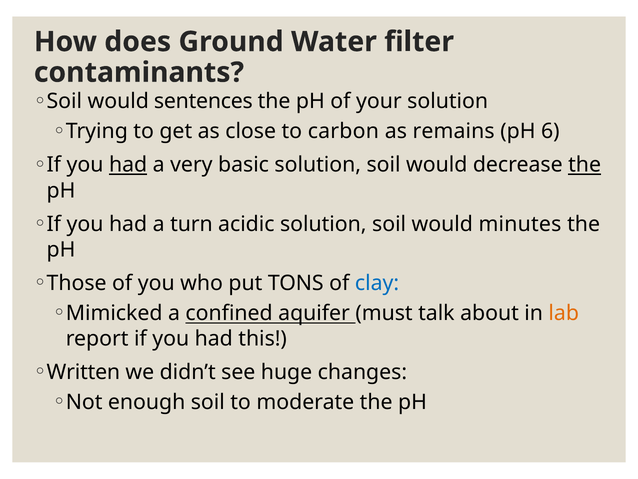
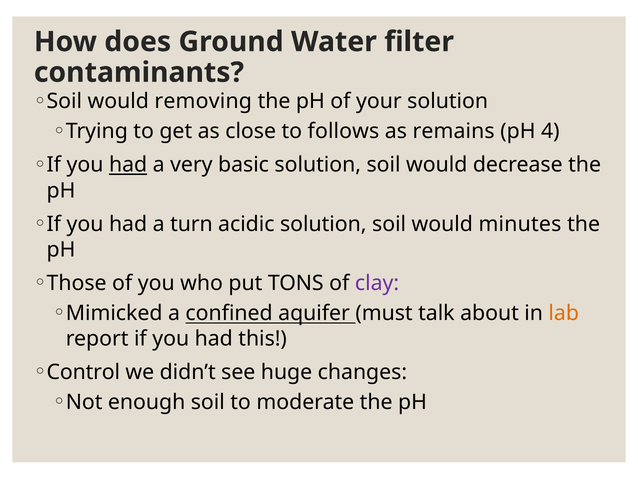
sentences: sentences -> removing
carbon: carbon -> follows
6: 6 -> 4
the at (585, 165) underline: present -> none
clay colour: blue -> purple
Written: Written -> Control
